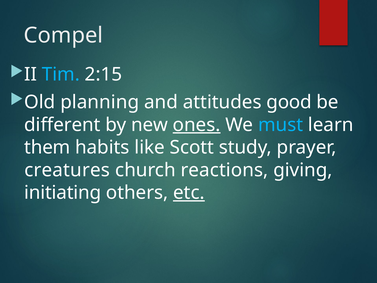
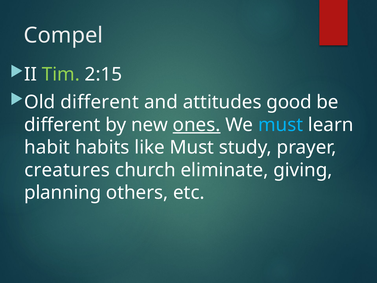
Tim colour: light blue -> light green
Old planning: planning -> different
them: them -> habit
like Scott: Scott -> Must
reactions: reactions -> eliminate
initiating: initiating -> planning
etc underline: present -> none
